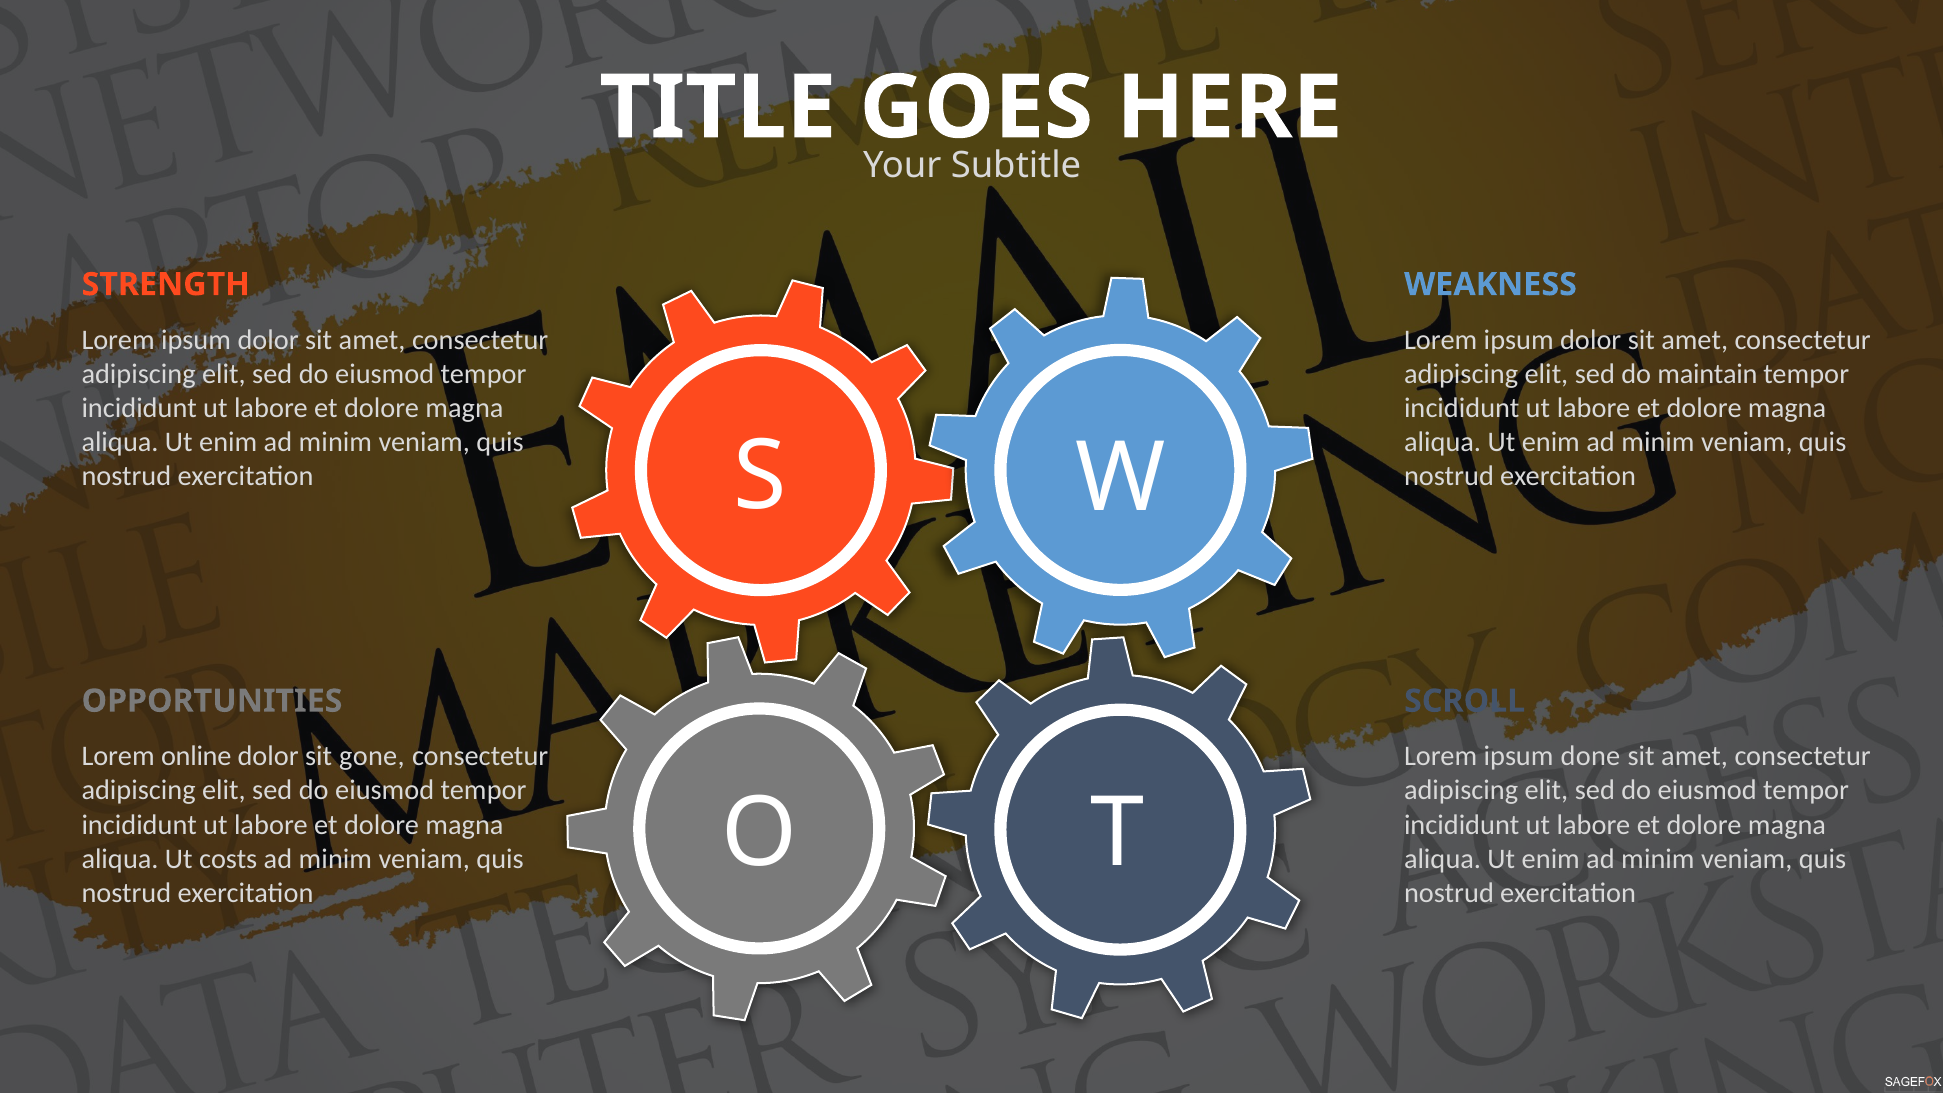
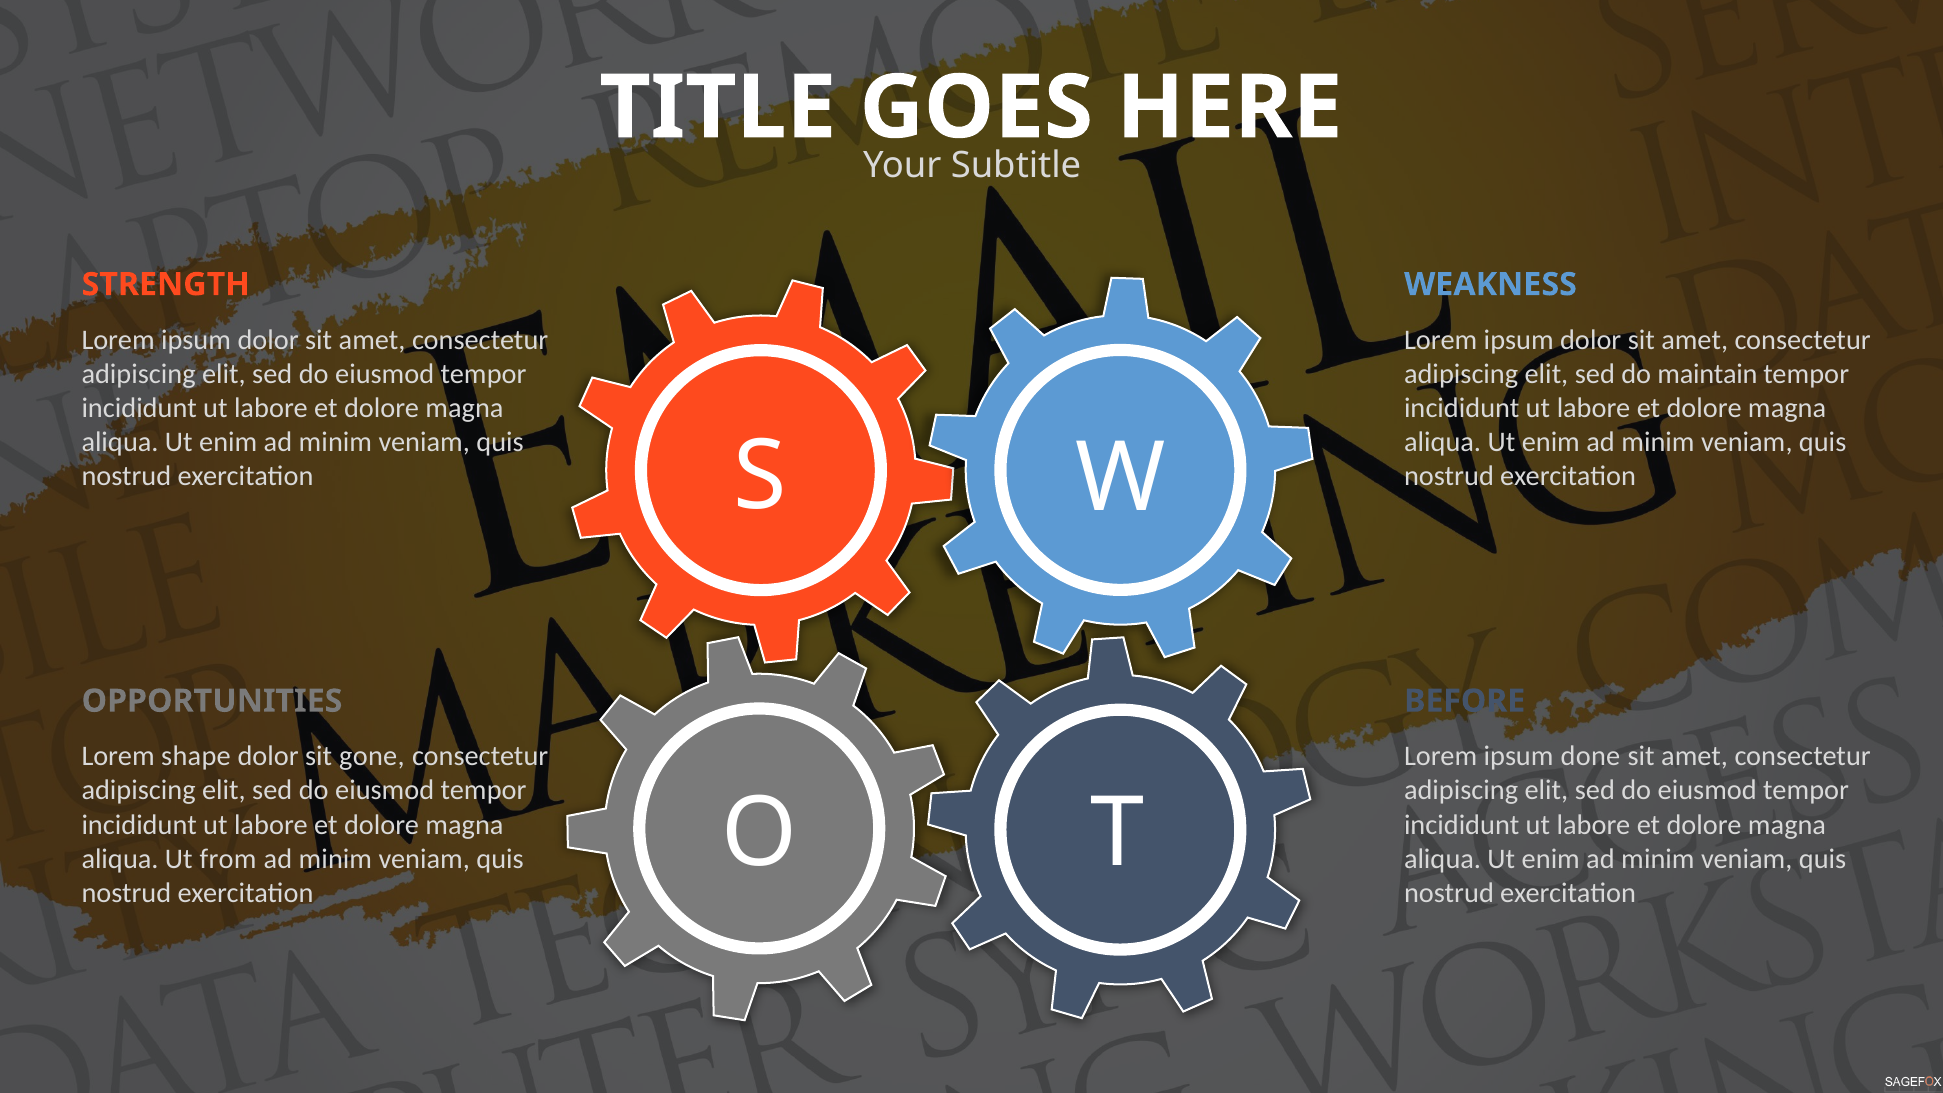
SCROLL: SCROLL -> BEFORE
online: online -> shape
costs: costs -> from
